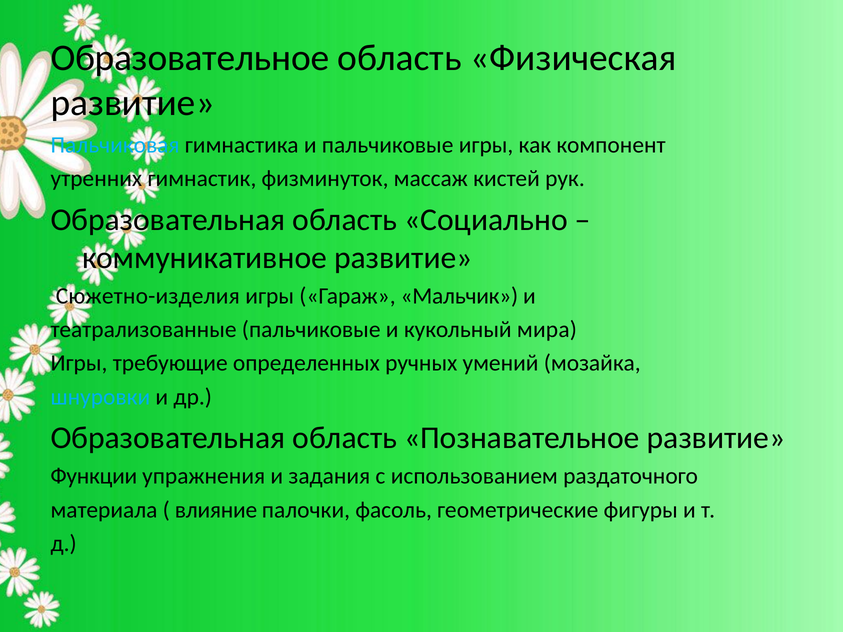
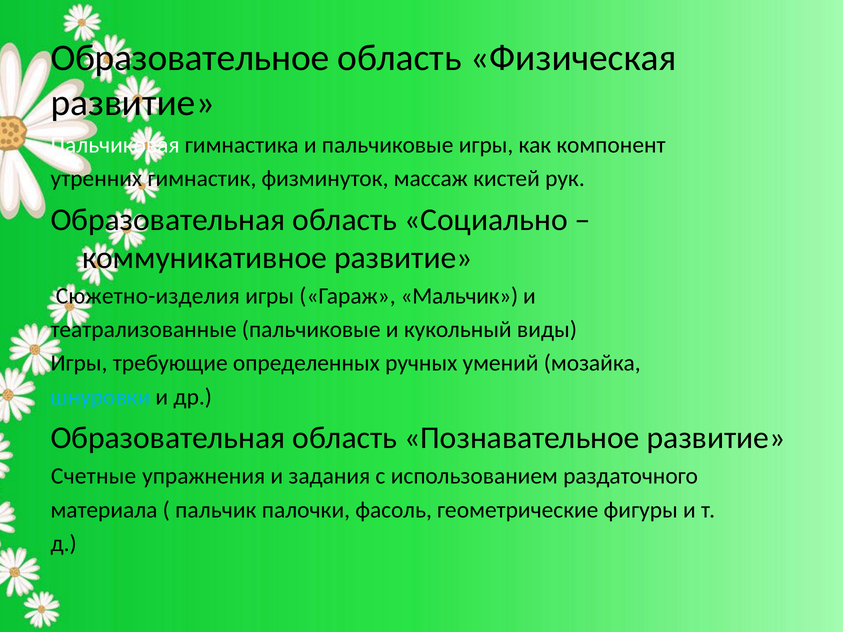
Пальчиковая colour: light blue -> white
мира: мира -> виды
Функции: Функции -> Счетные
влияние: влияние -> пальчик
